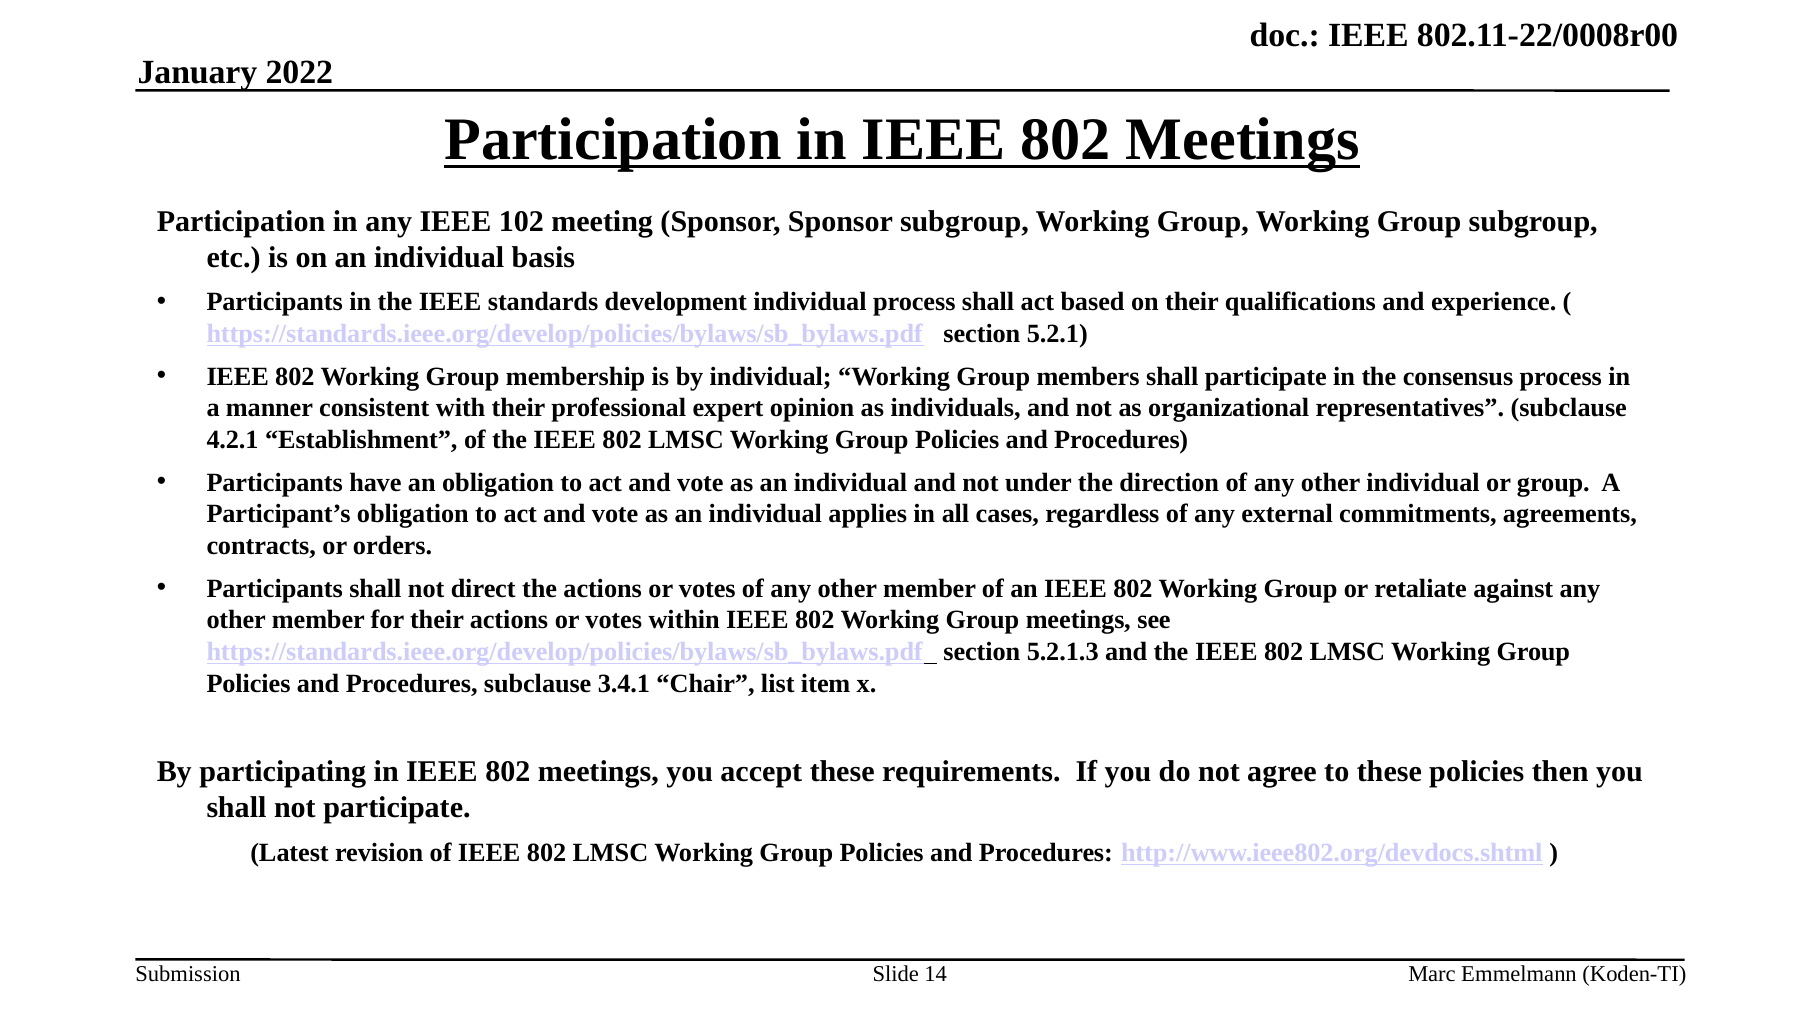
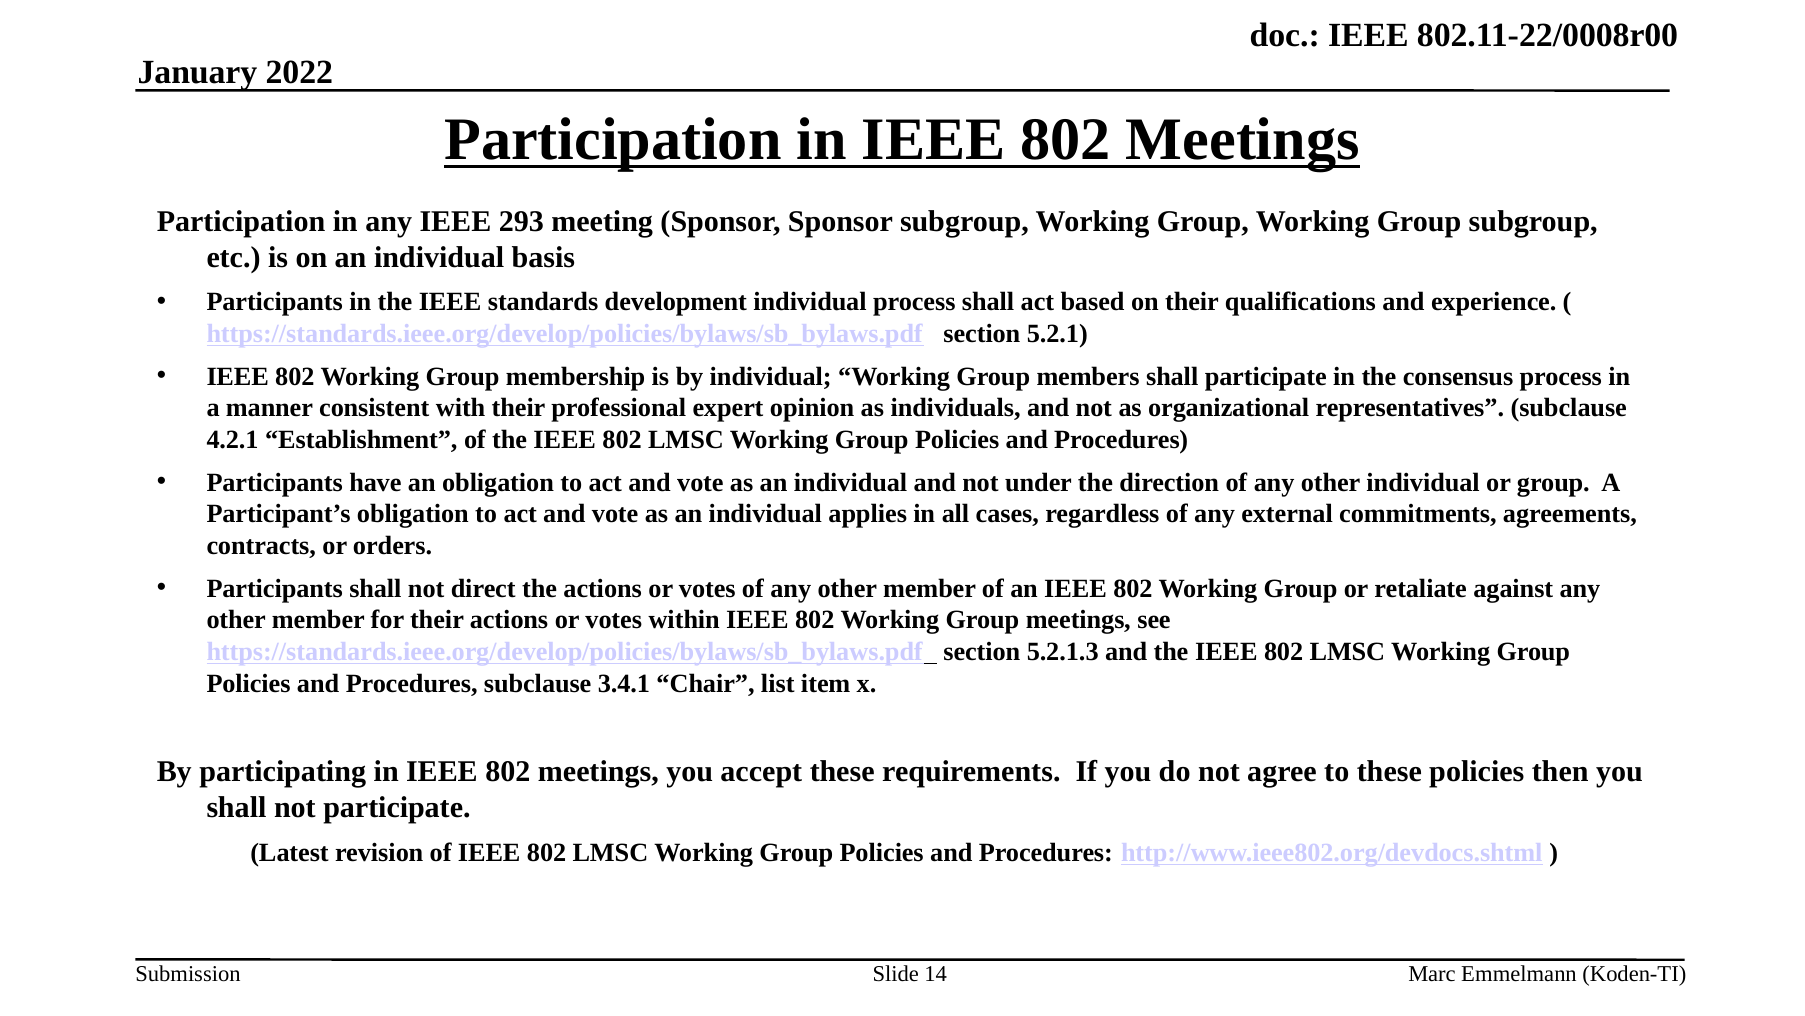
102: 102 -> 293
